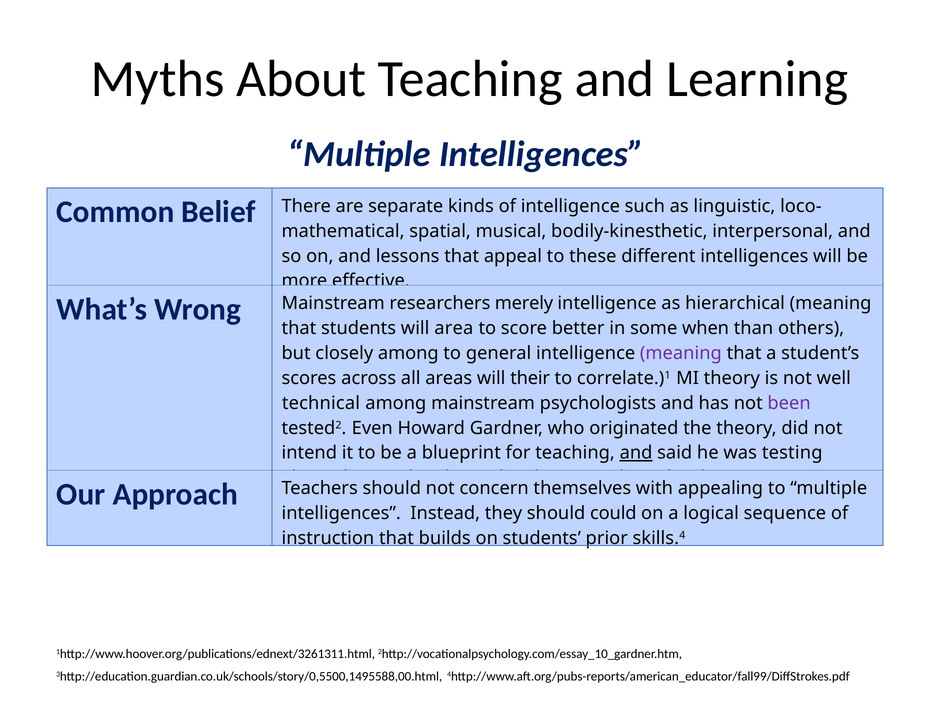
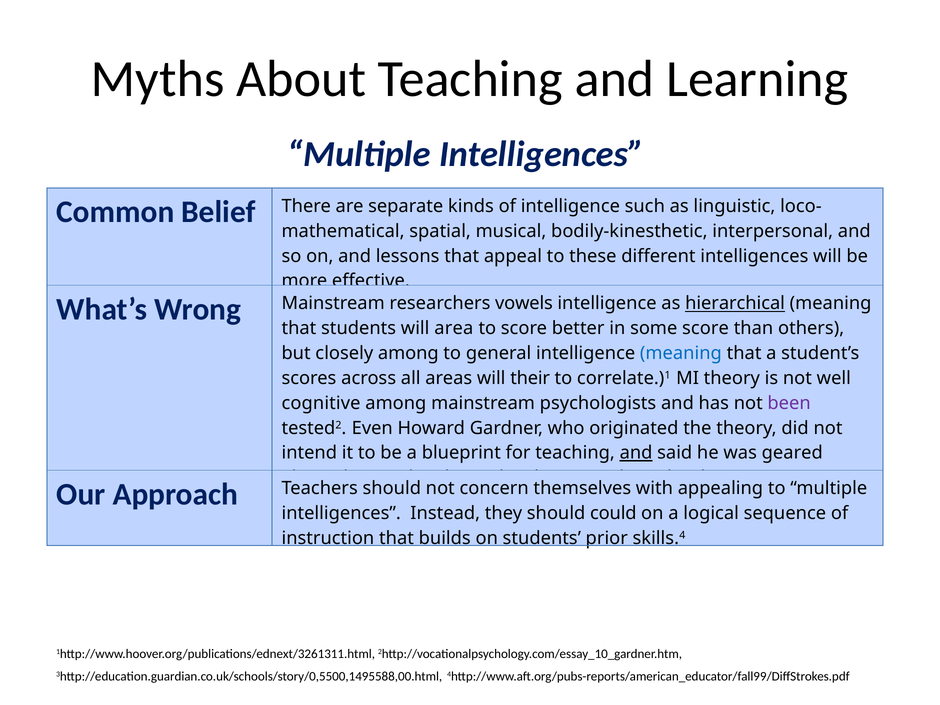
merely: merely -> vowels
hierarchical underline: none -> present
some when: when -> score
meaning at (681, 353) colour: purple -> blue
technical: technical -> cognitive
testing: testing -> geared
